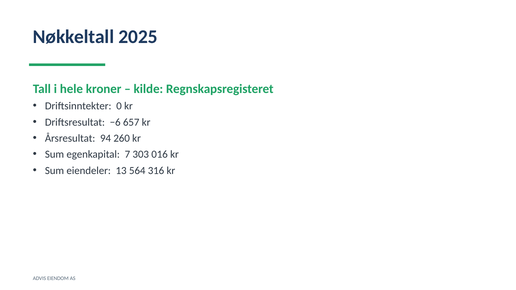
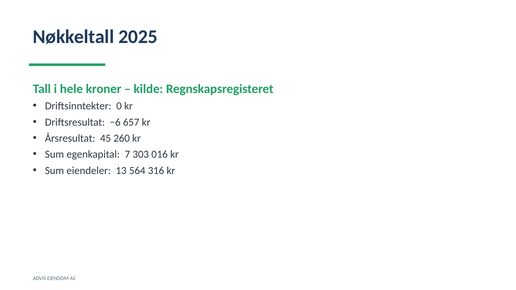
94: 94 -> 45
